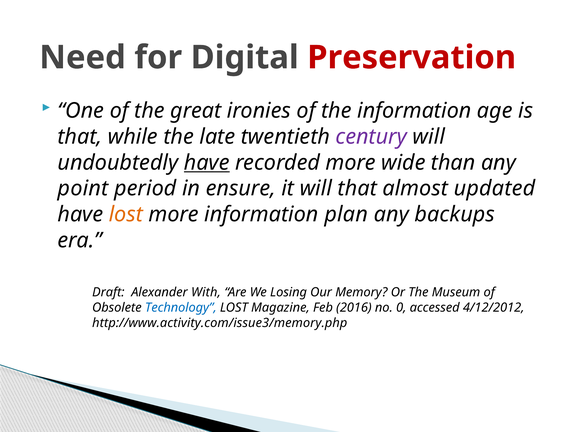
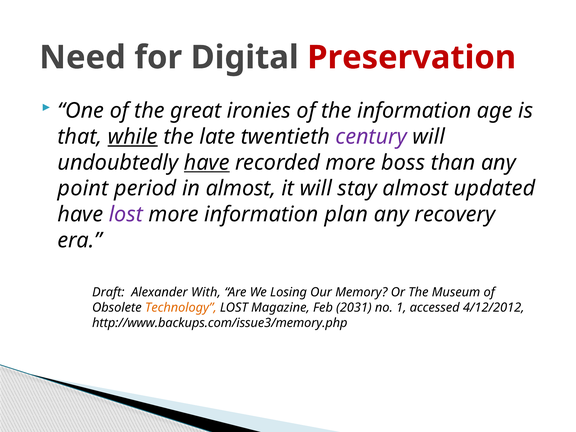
while underline: none -> present
wide: wide -> boss
in ensure: ensure -> almost
will that: that -> stay
lost at (126, 214) colour: orange -> purple
backups: backups -> recovery
Technology colour: blue -> orange
2016: 2016 -> 2031
0: 0 -> 1
http://www.activity.com/issue3/memory.php: http://www.activity.com/issue3/memory.php -> http://www.backups.com/issue3/memory.php
